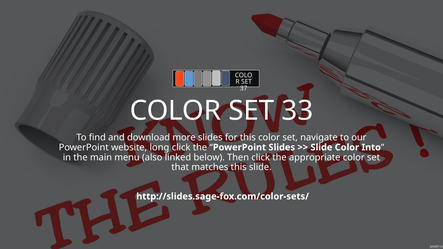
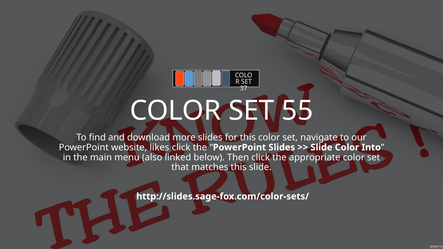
33: 33 -> 55
long: long -> likes
